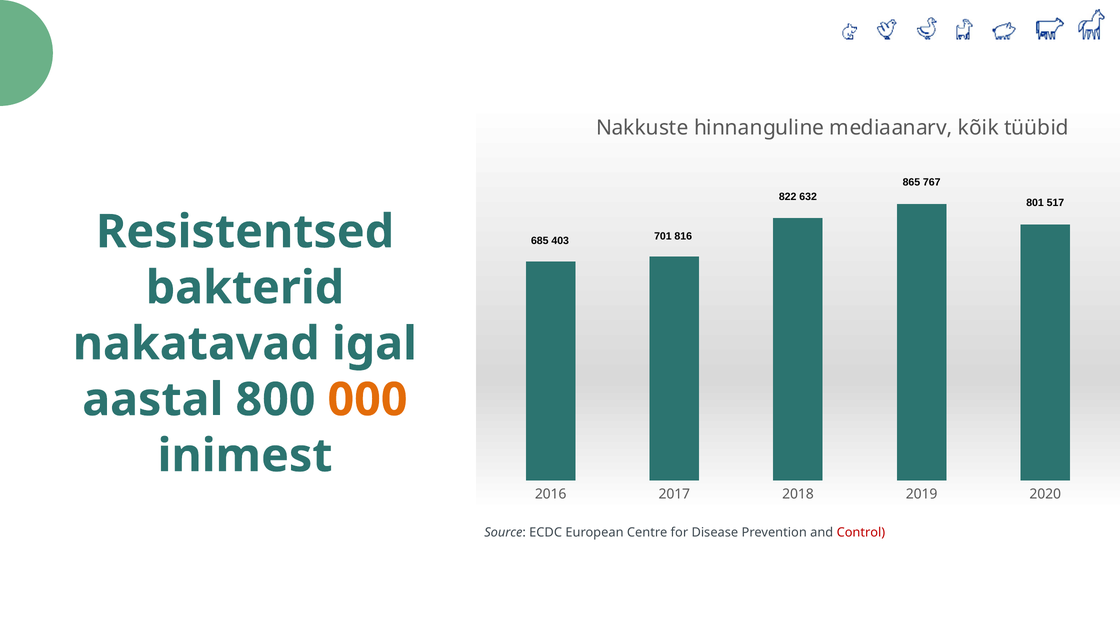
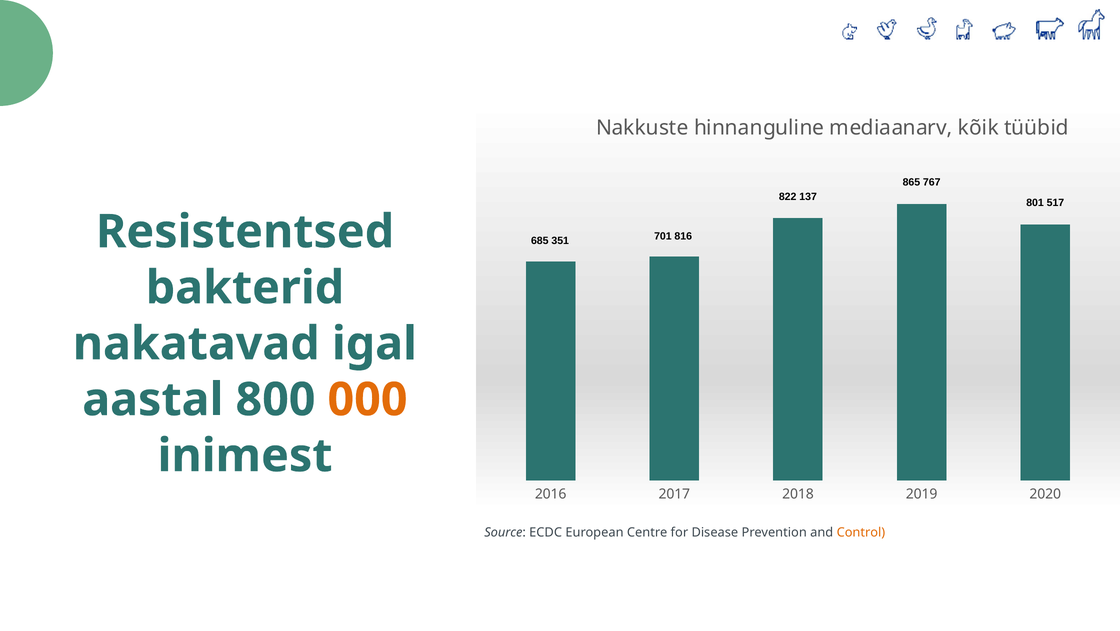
632: 632 -> 137
403: 403 -> 351
Control colour: red -> orange
